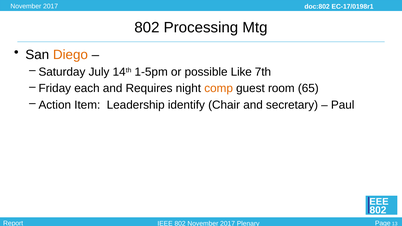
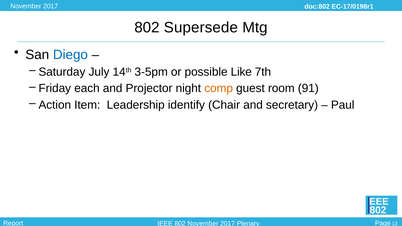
Processing: Processing -> Supersede
Diego colour: orange -> blue
1-5pm: 1-5pm -> 3-5pm
Requires: Requires -> Projector
65: 65 -> 91
